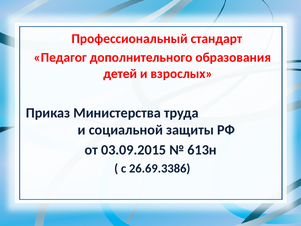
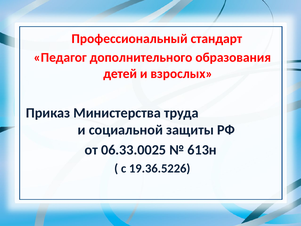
03.09.2015: 03.09.2015 -> 06.33.0025
26.69.3386: 26.69.3386 -> 19.36.5226
